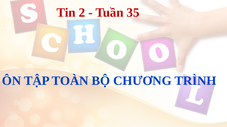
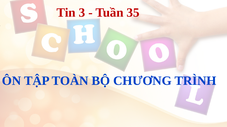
2: 2 -> 3
